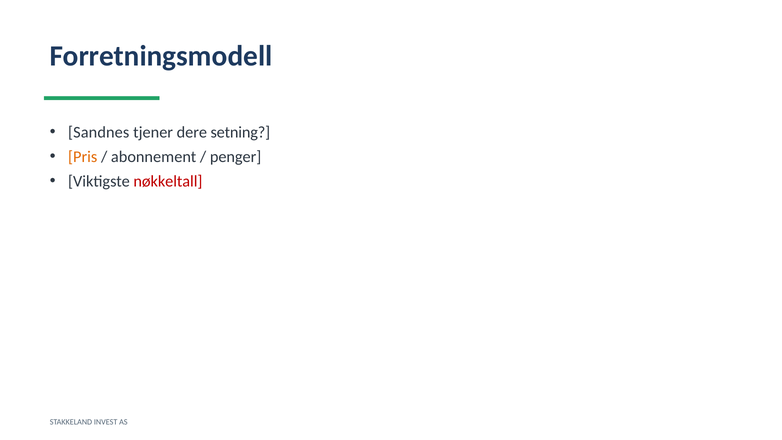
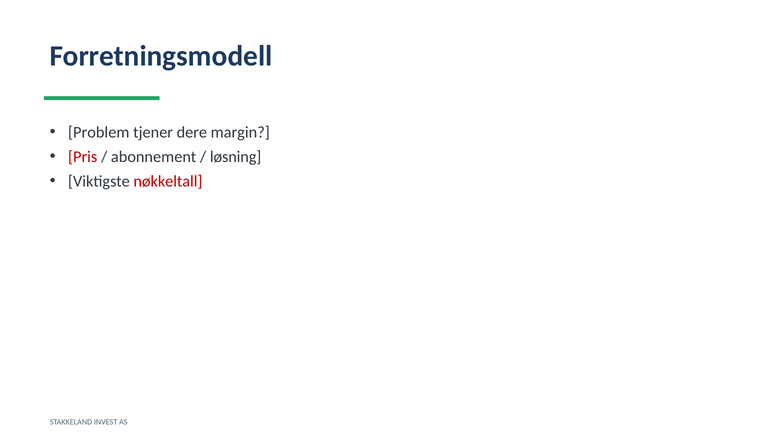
Sandnes: Sandnes -> Problem
setning: setning -> margin
Pris colour: orange -> red
penger: penger -> løsning
